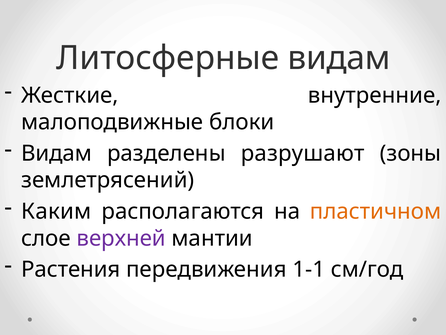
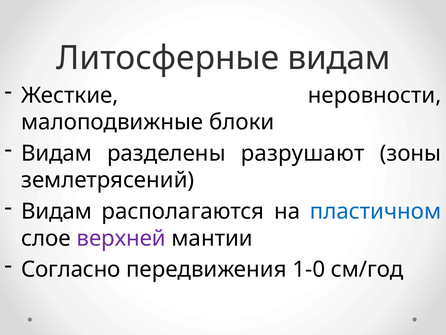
внутренние: внутренние -> неровности
Каким at (56, 211): Каким -> Видам
пластичном colour: orange -> blue
Растения: Растения -> Согласно
1-1: 1-1 -> 1-0
